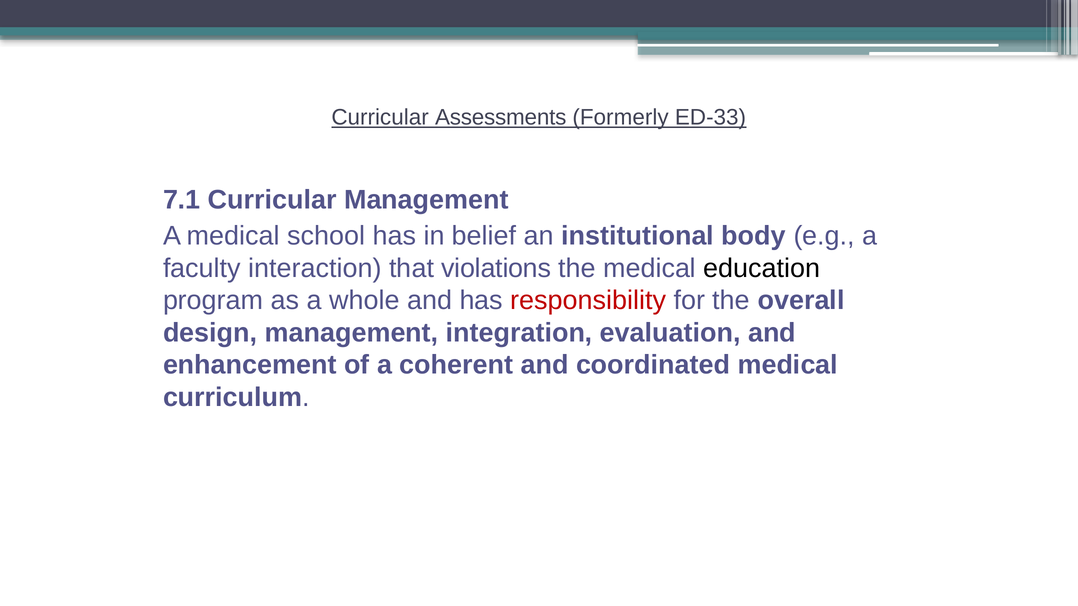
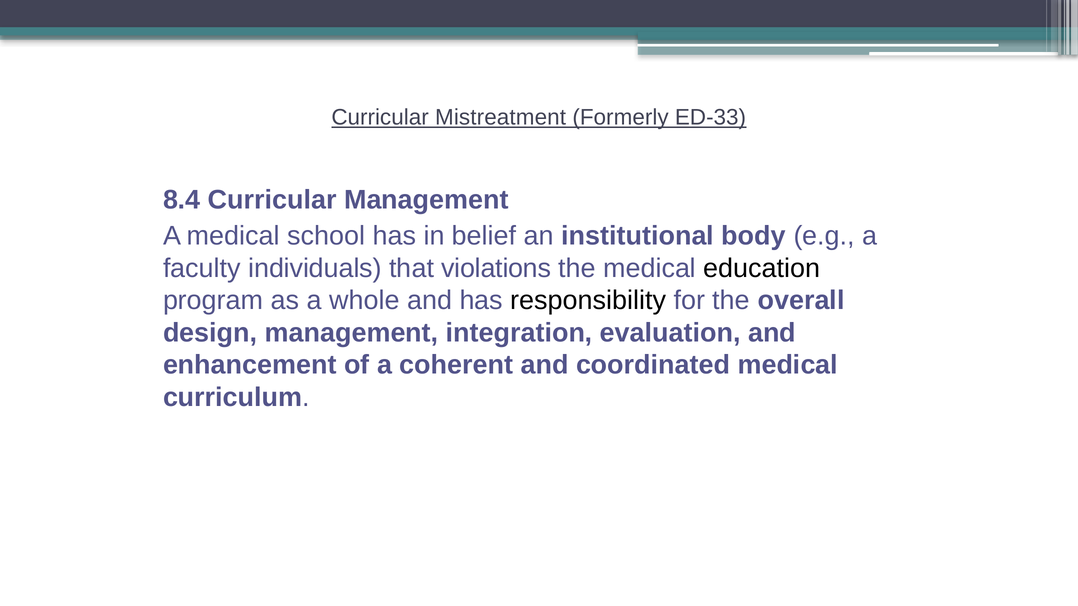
Assessments: Assessments -> Mistreatment
7.1: 7.1 -> 8.4
interaction: interaction -> individuals
responsibility colour: red -> black
